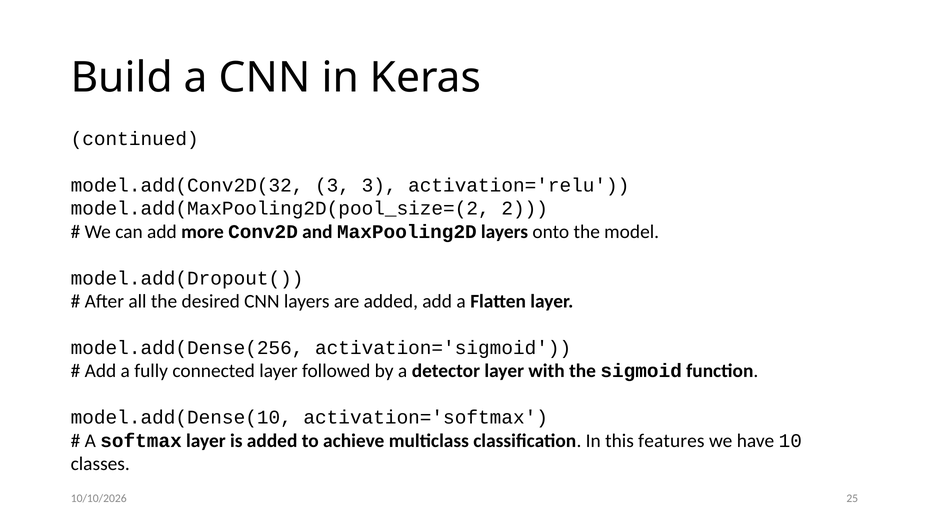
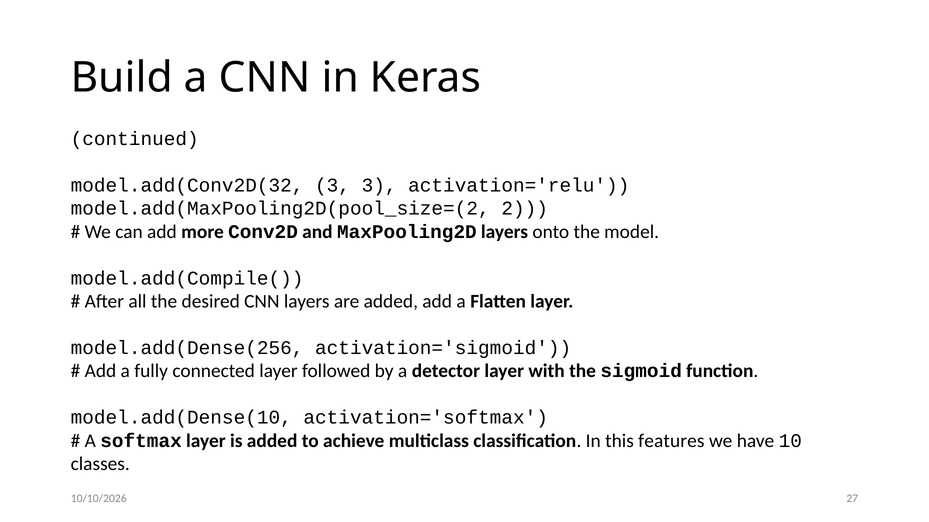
model.add(Dropout(: model.add(Dropout( -> model.add(Compile(
25: 25 -> 27
